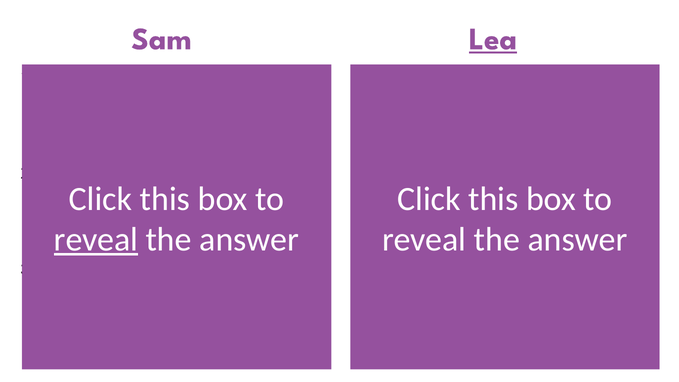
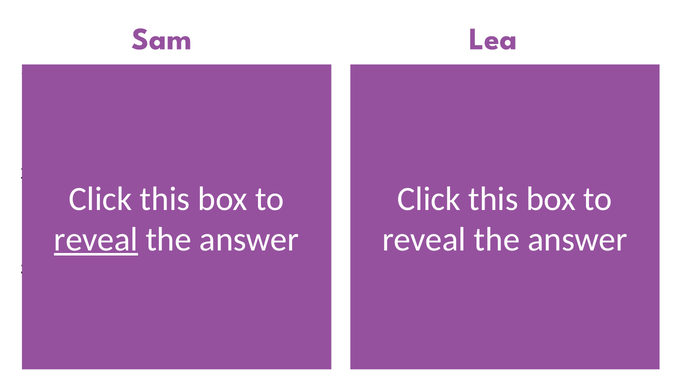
Lea at (493, 39) underline: present -> none
